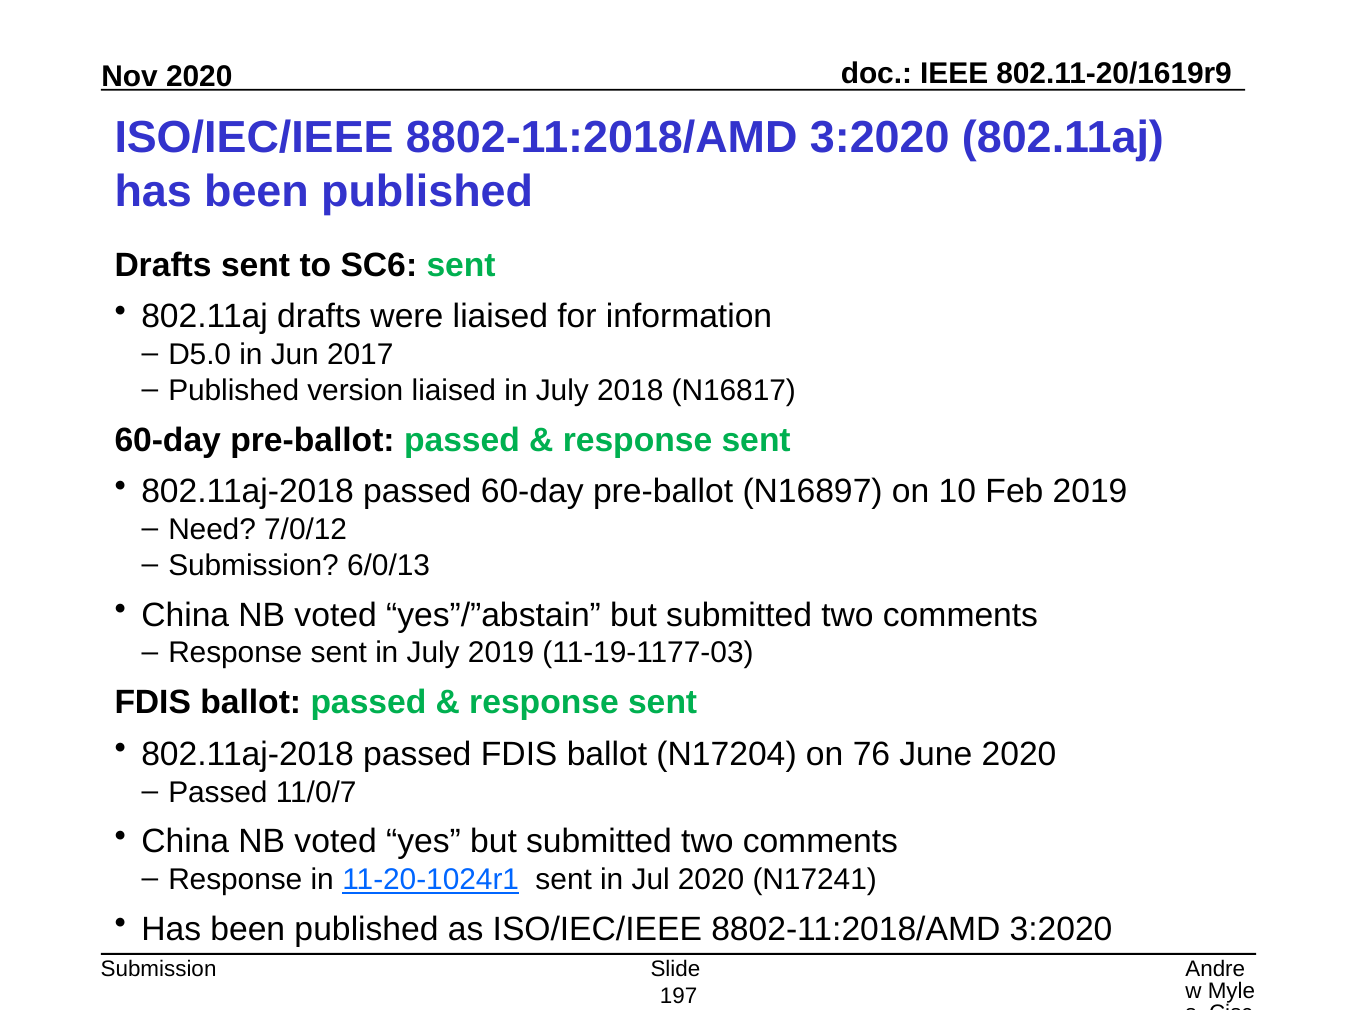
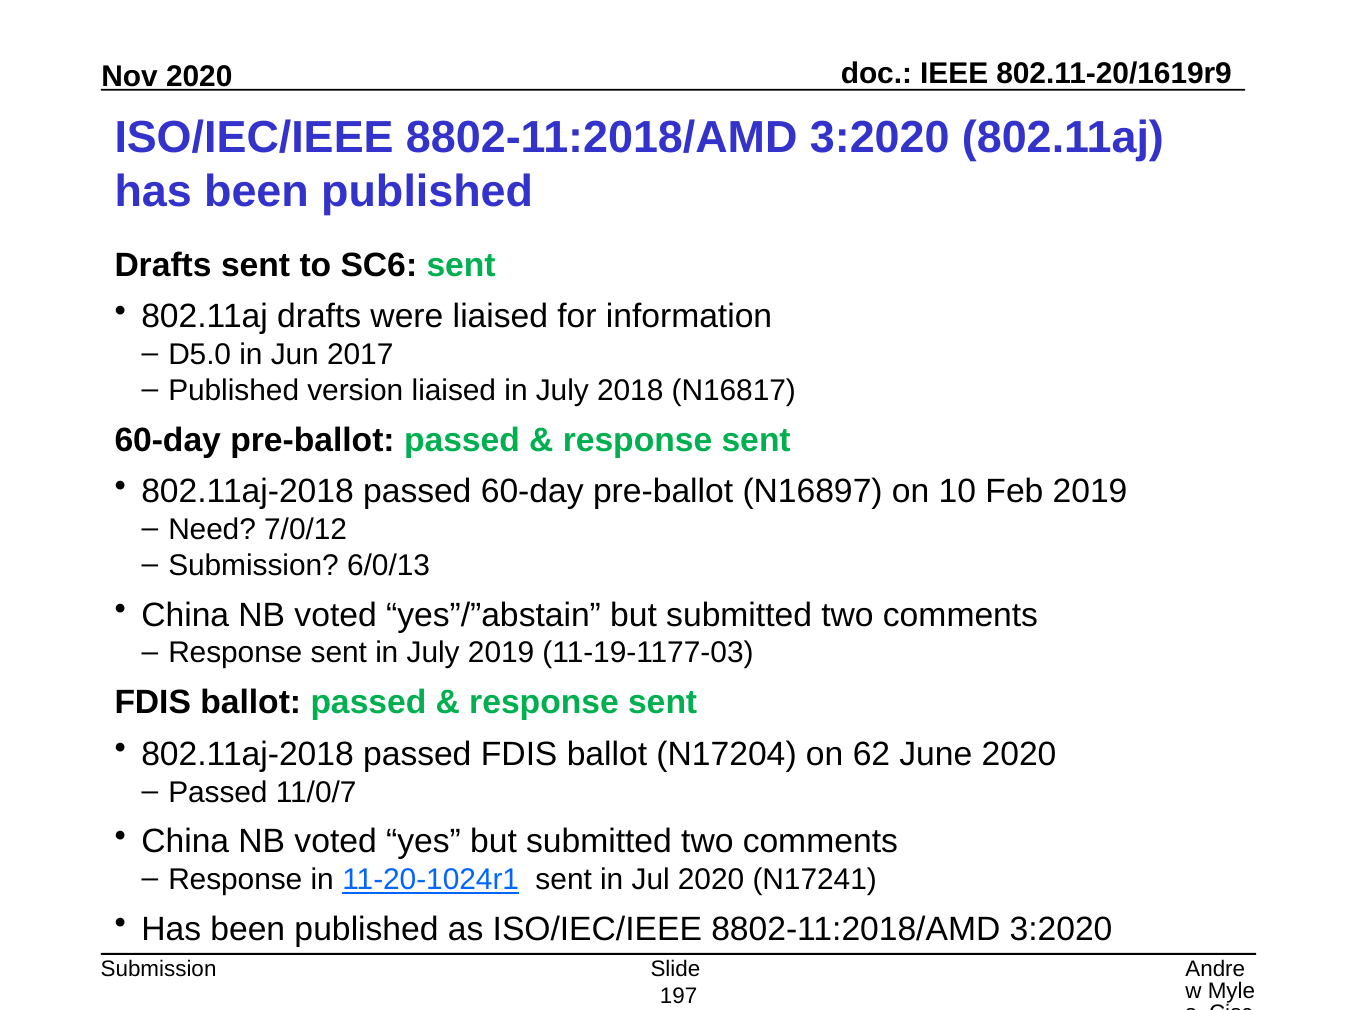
76: 76 -> 62
